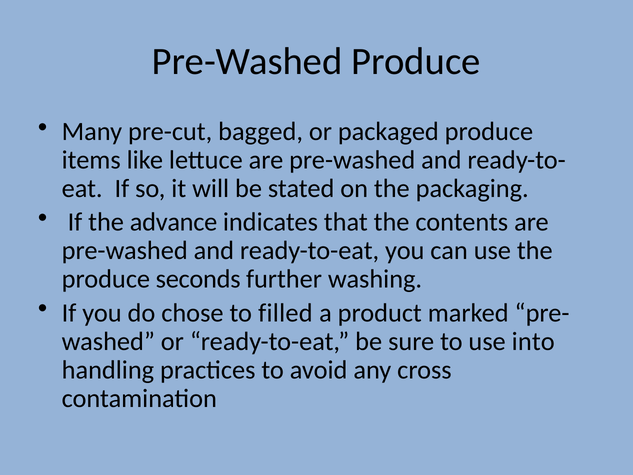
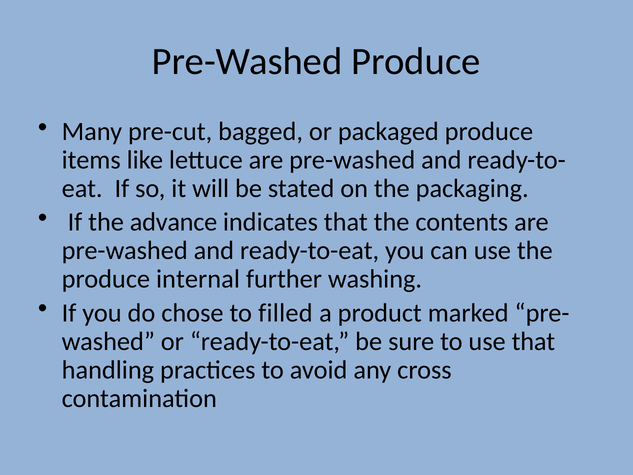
seconds: seconds -> internal
use into: into -> that
